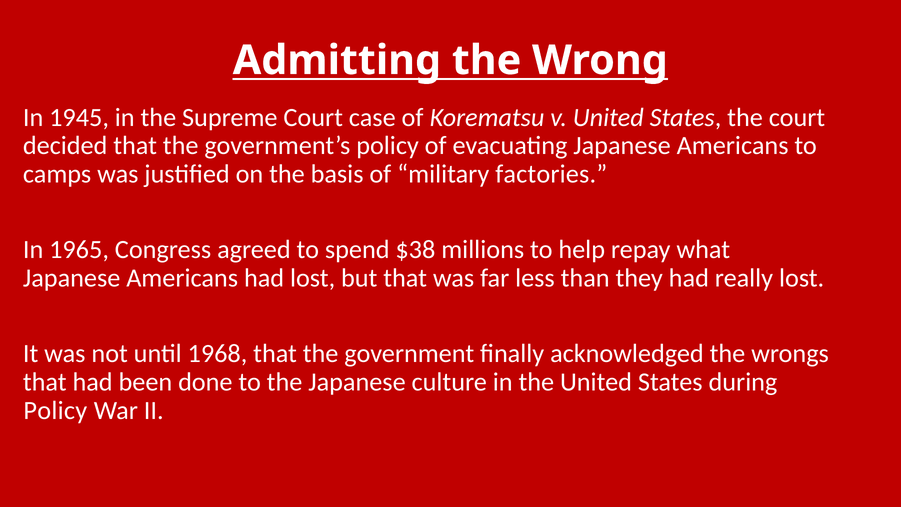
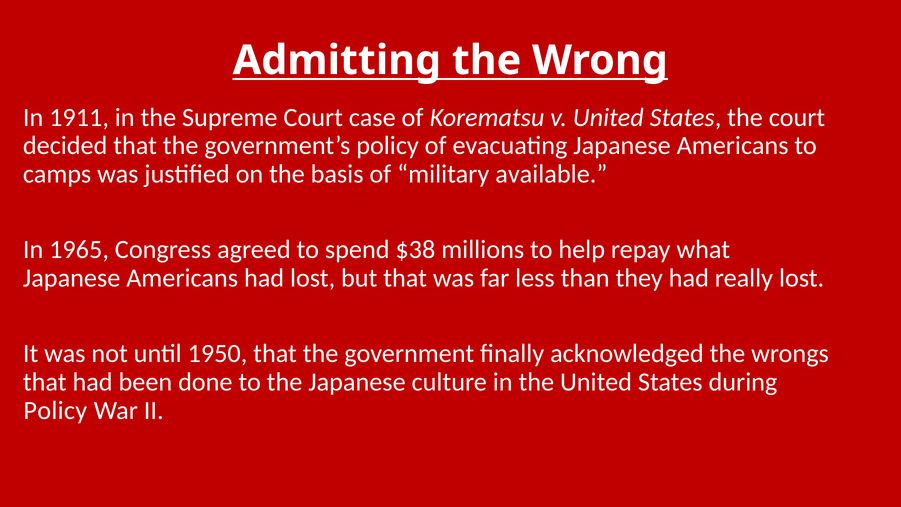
1945: 1945 -> 1911
factories: factories -> available
1968: 1968 -> 1950
